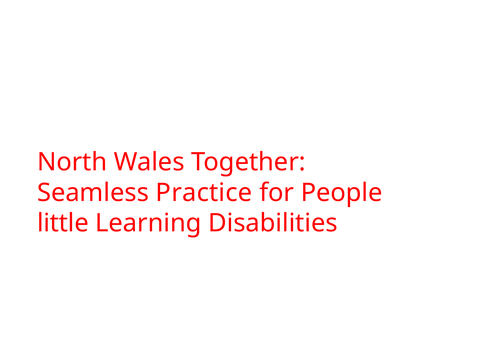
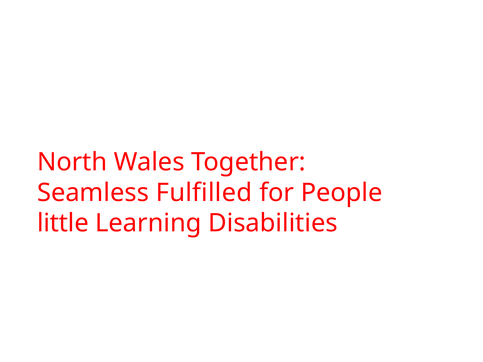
Practice: Practice -> Fulfilled
